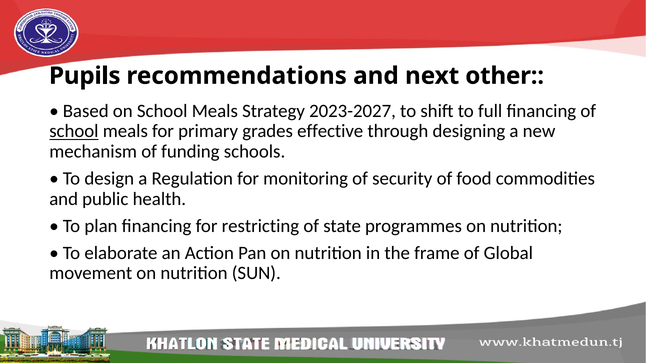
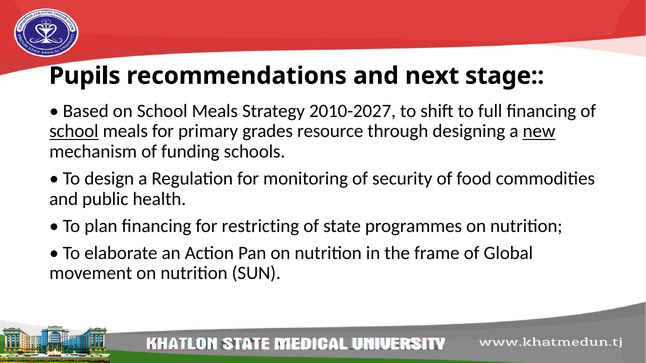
other: other -> stage
2023-2027: 2023-2027 -> 2010-2027
effective: effective -> resource
new underline: none -> present
